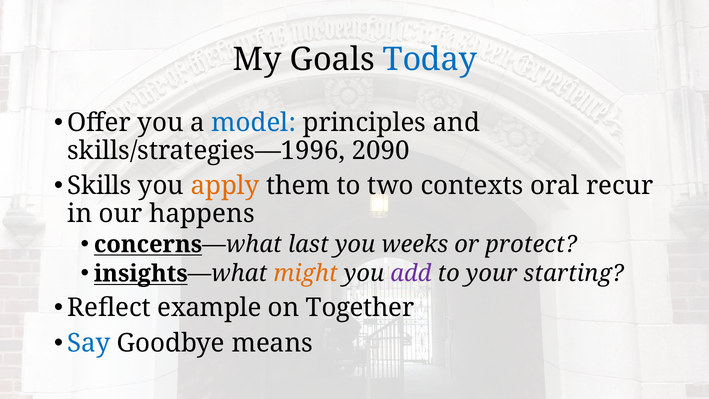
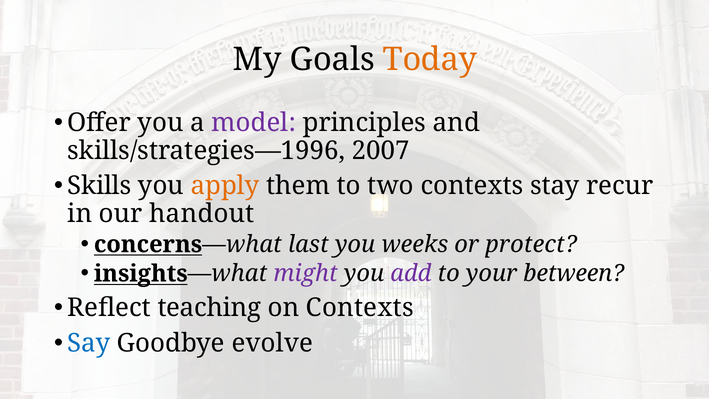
Today colour: blue -> orange
model colour: blue -> purple
2090: 2090 -> 2007
oral: oral -> stay
happens: happens -> handout
might colour: orange -> purple
starting: starting -> between
example: example -> teaching
on Together: Together -> Contexts
means: means -> evolve
